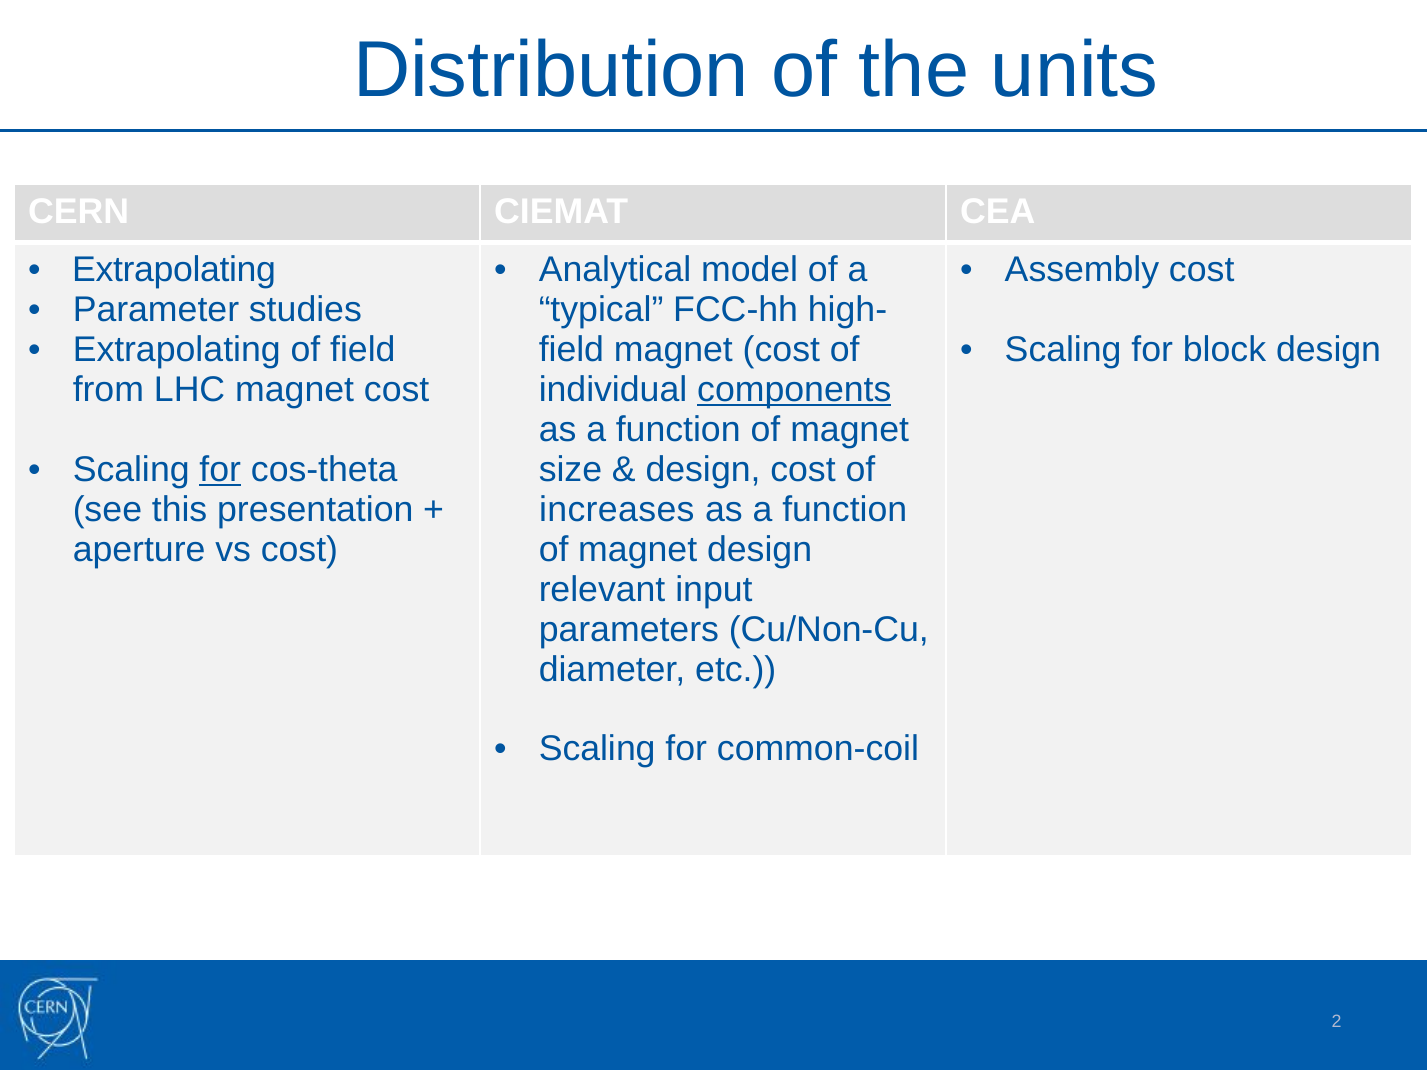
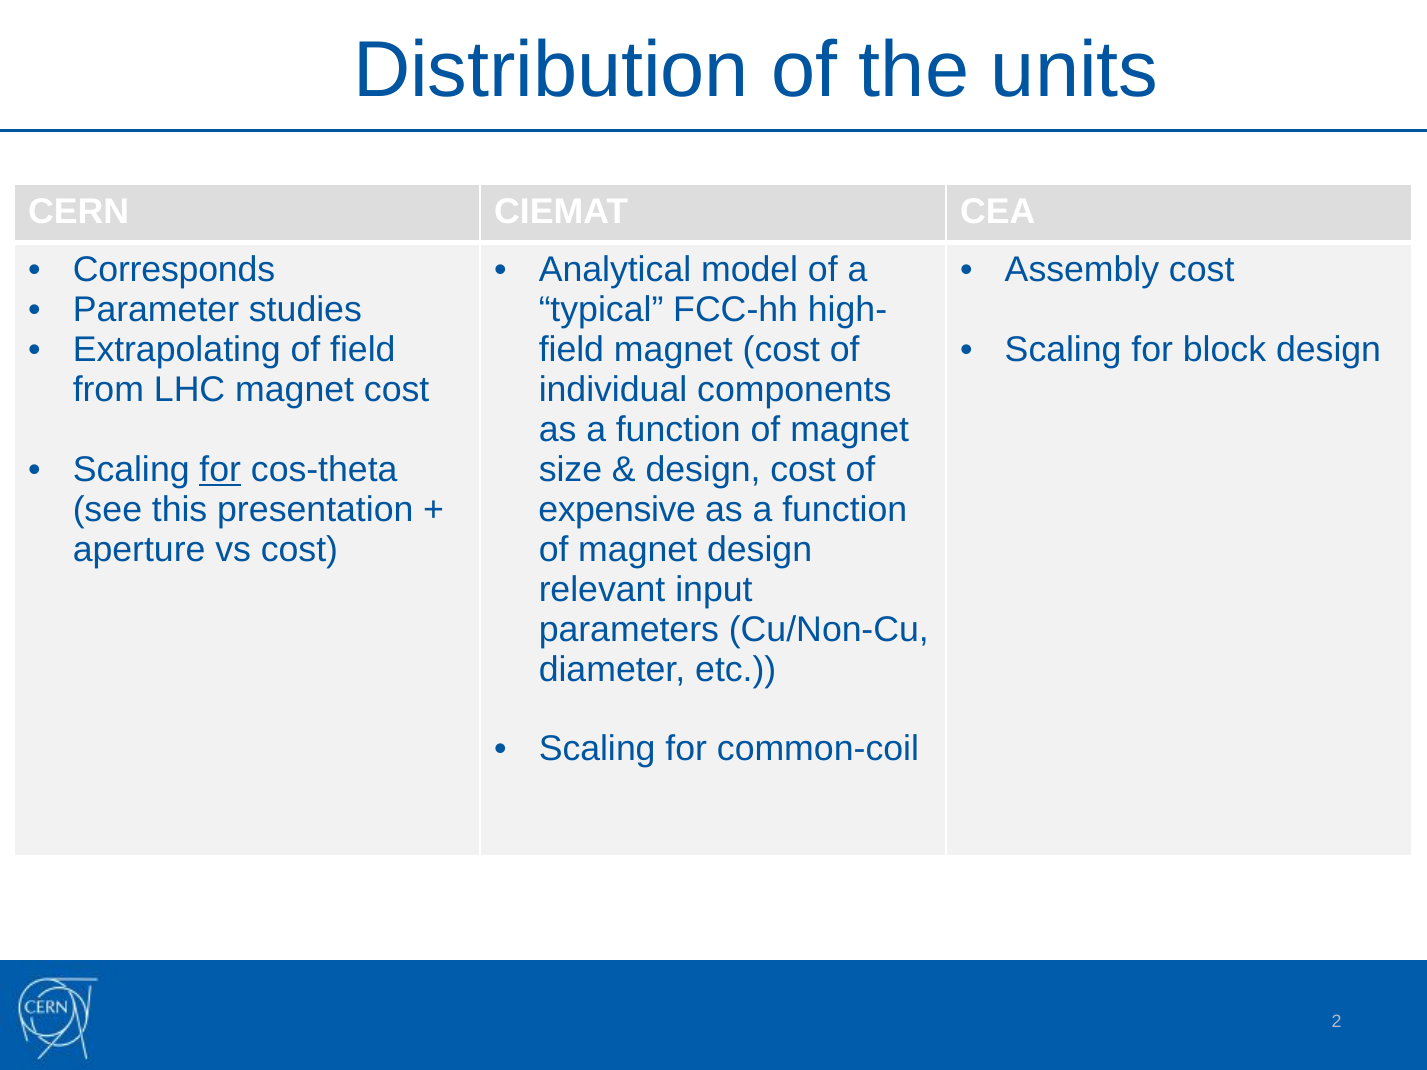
Extrapolating at (174, 270): Extrapolating -> Corresponds
components underline: present -> none
increases: increases -> expensive
